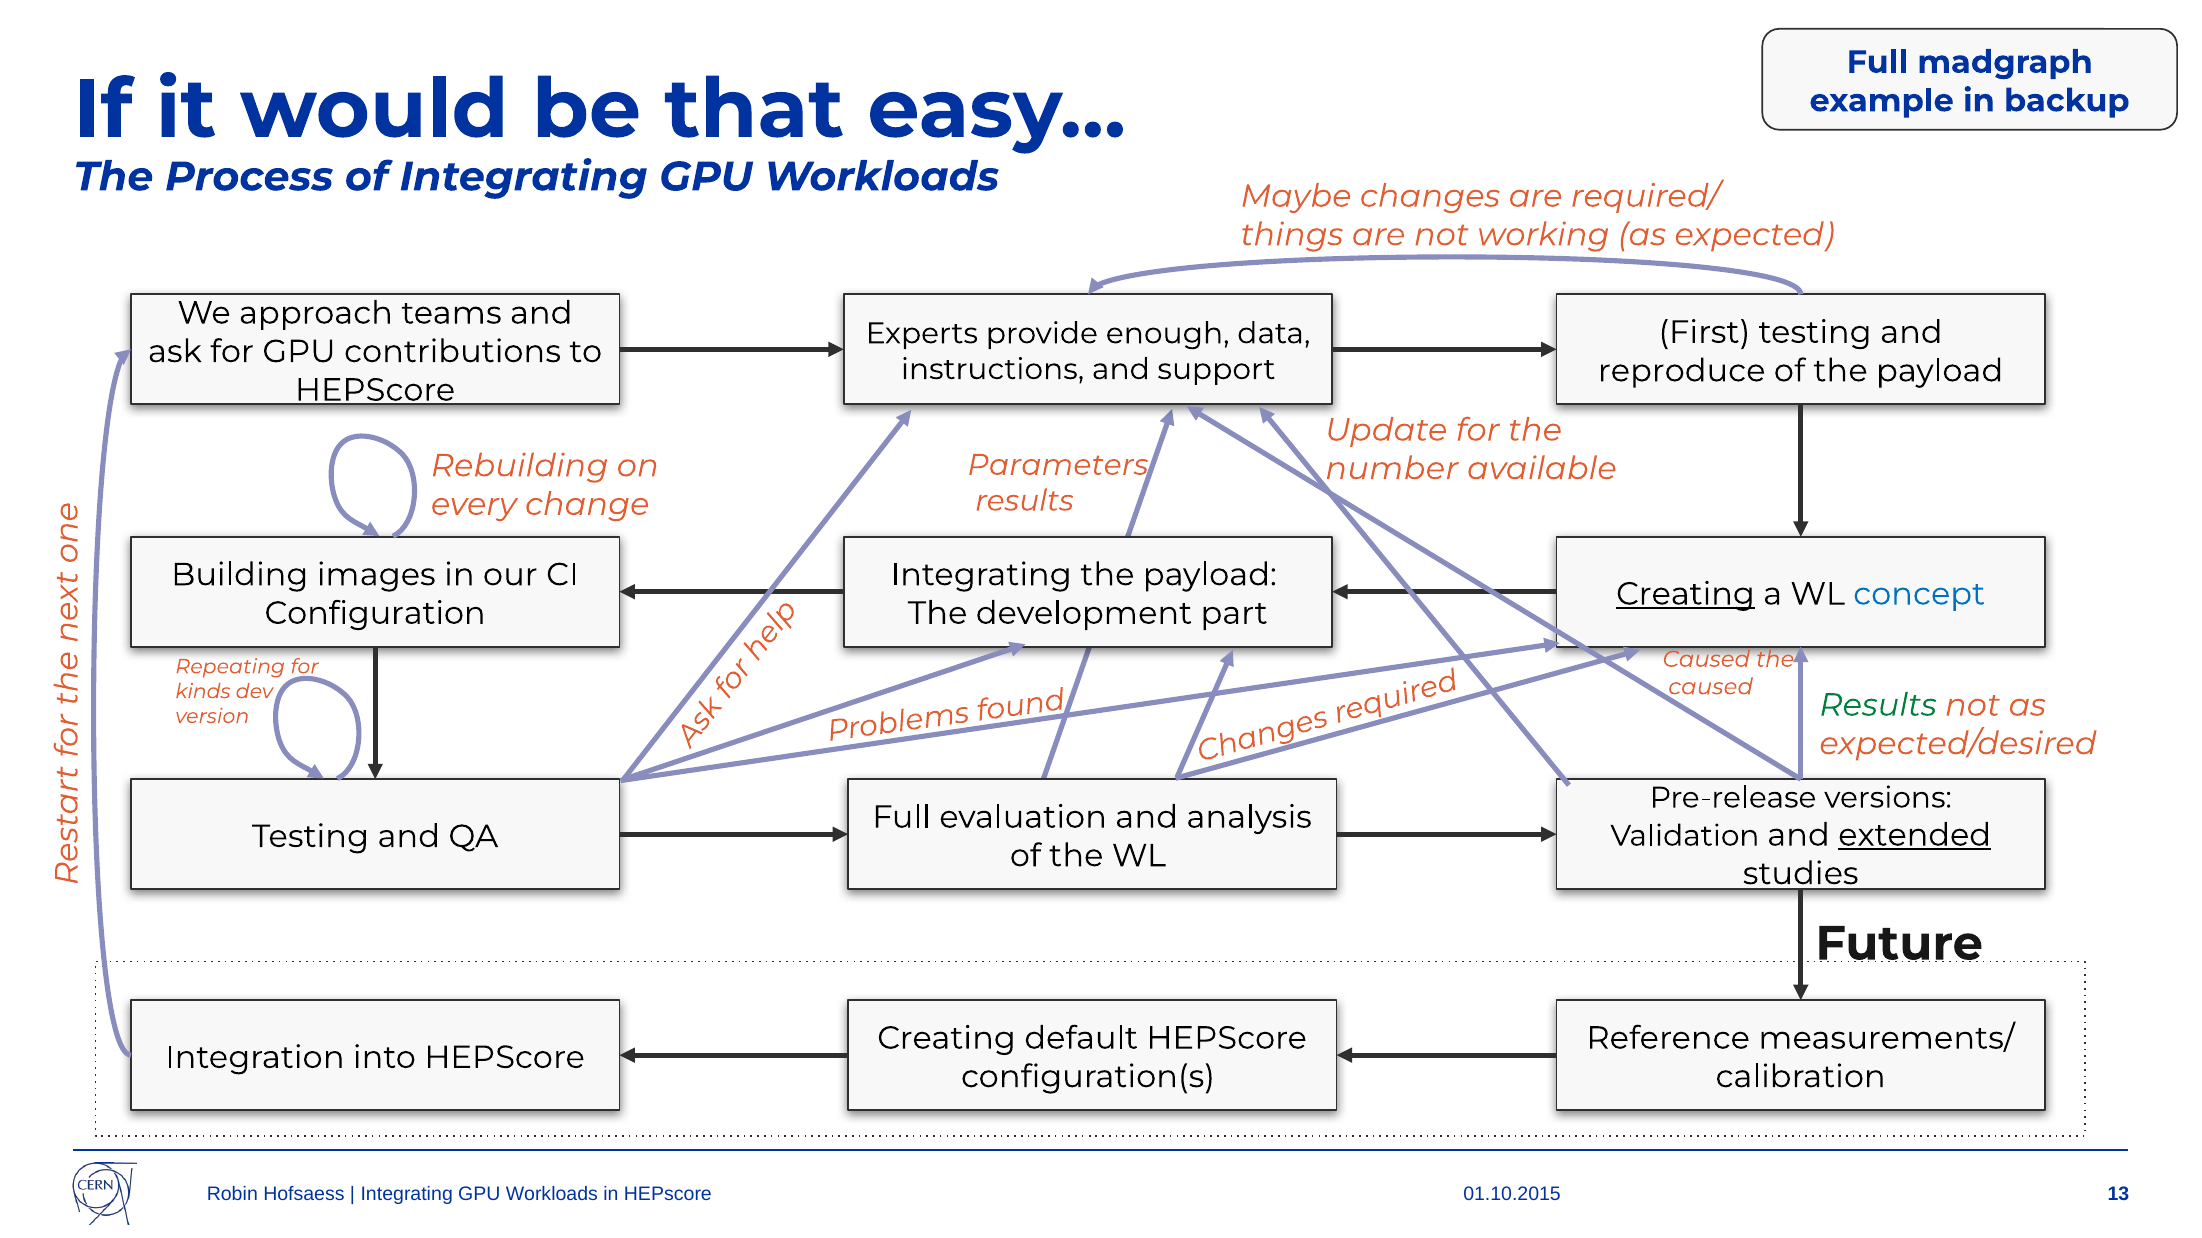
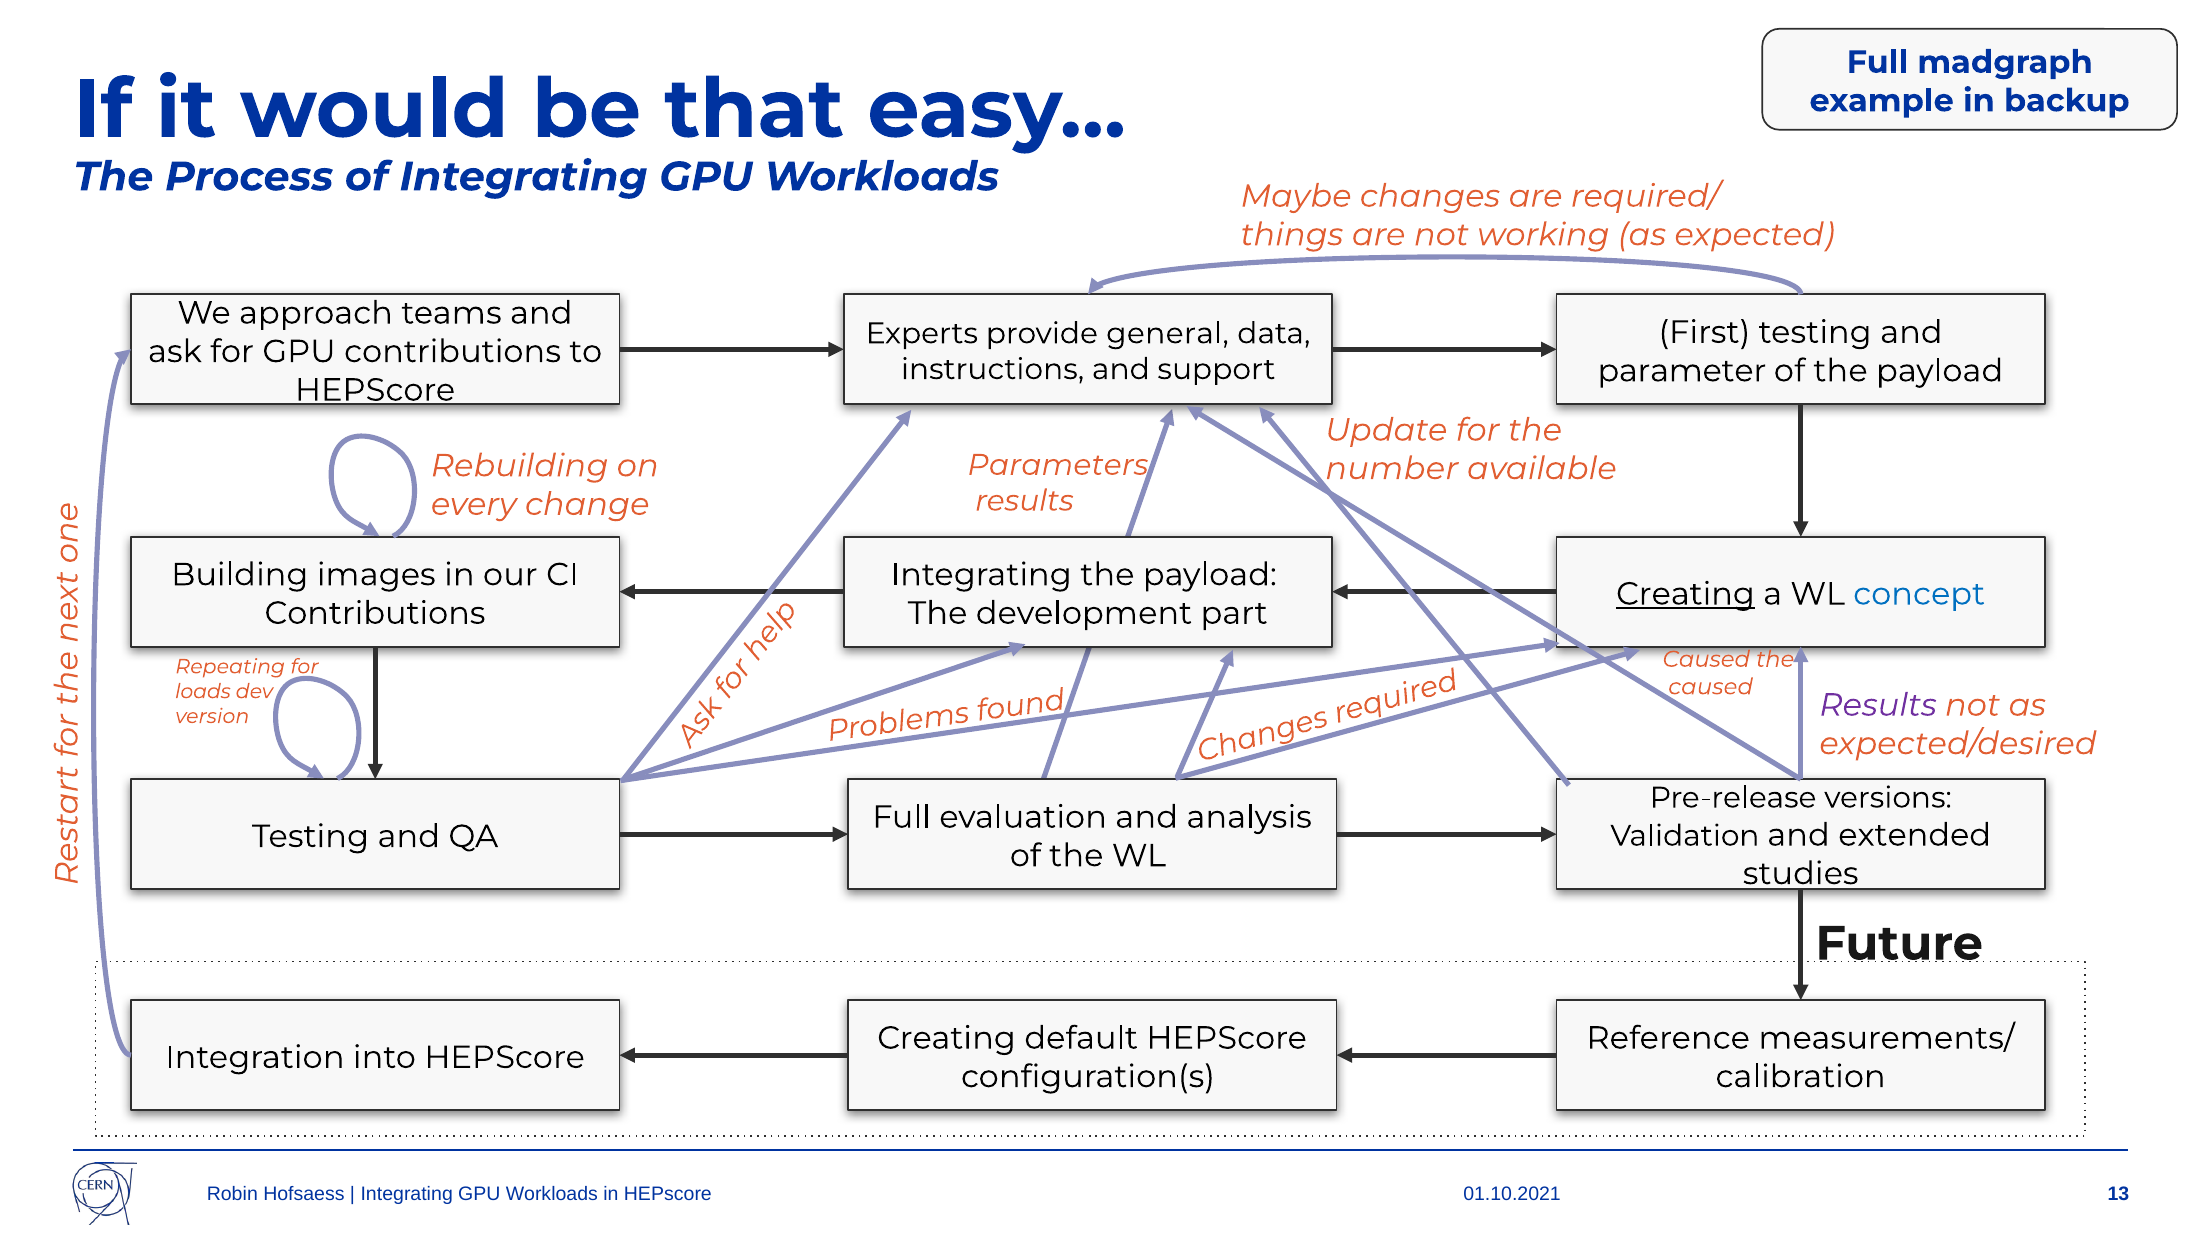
enough: enough -> general
reproduce: reproduce -> parameter
Configuration at (375, 614): Configuration -> Contributions
kinds: kinds -> loads
Results at (1878, 705) colour: green -> purple
extended underline: present -> none
01.10.2015: 01.10.2015 -> 01.10.2021
